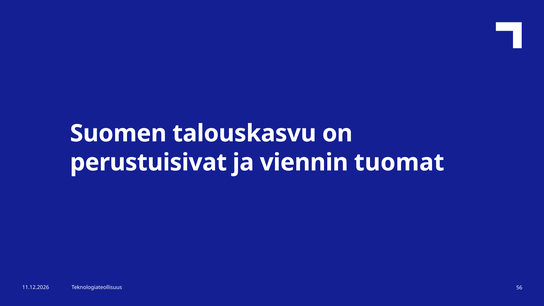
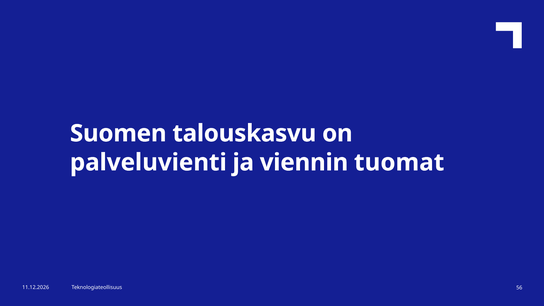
perustuisivat: perustuisivat -> palveluvienti
